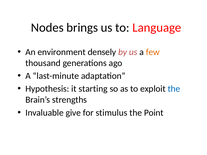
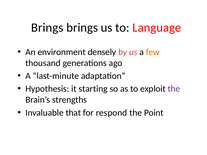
Nodes at (47, 28): Nodes -> Brings
the at (174, 89) colour: blue -> purple
give: give -> that
stimulus: stimulus -> respond
